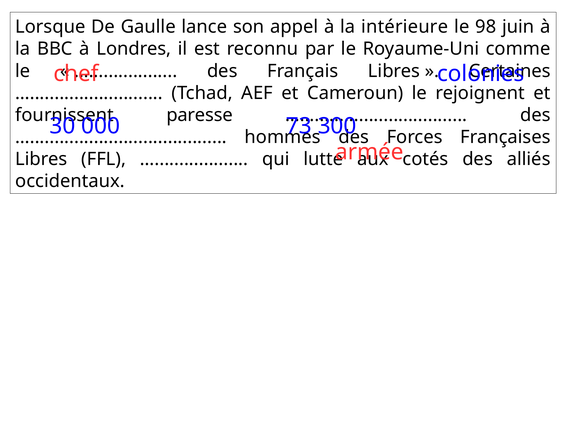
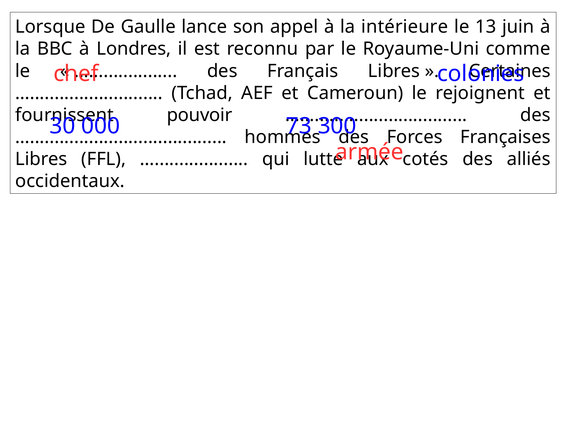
98: 98 -> 13
paresse: paresse -> pouvoir
